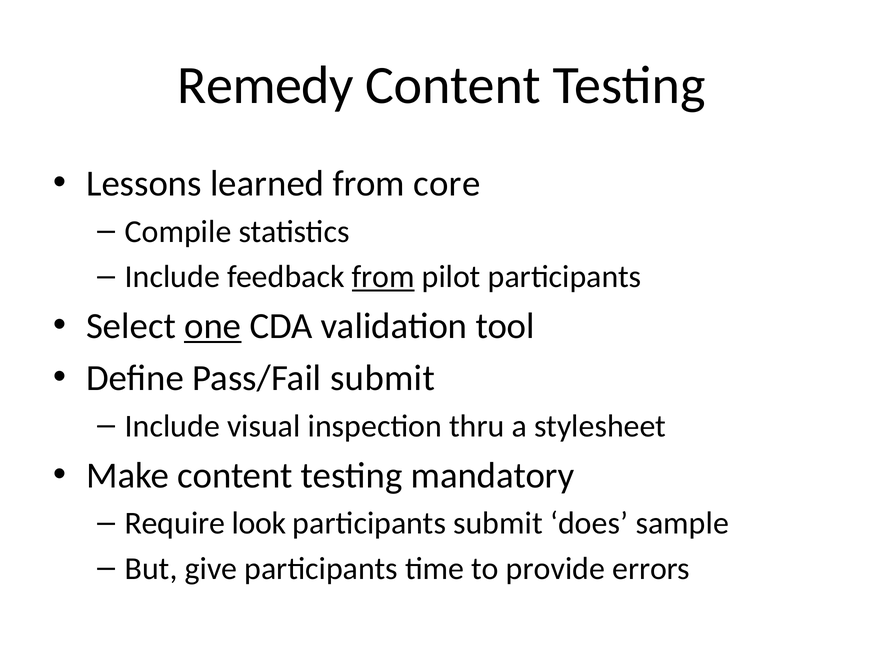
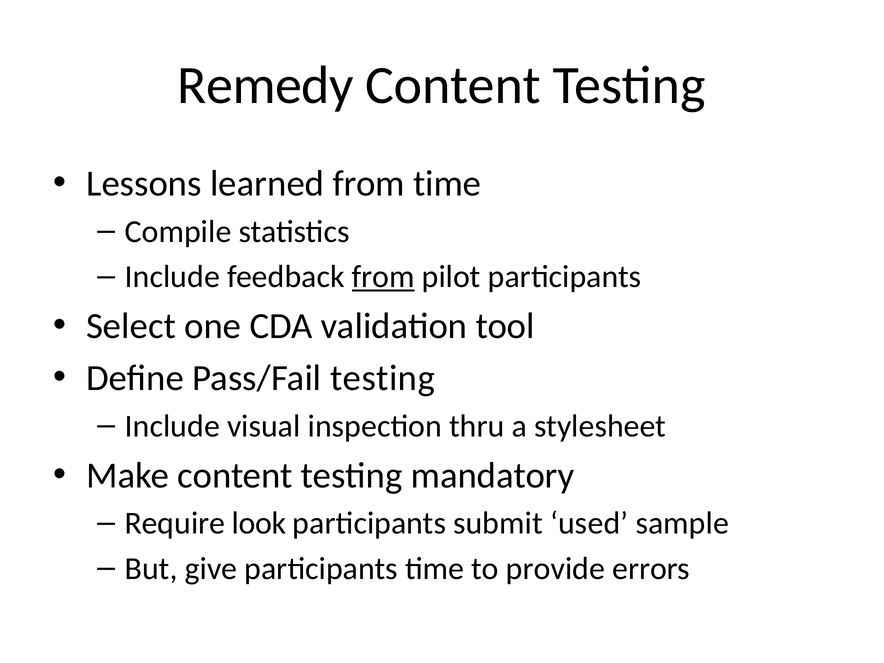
from core: core -> time
one underline: present -> none
Pass/Fail submit: submit -> testing
does: does -> used
